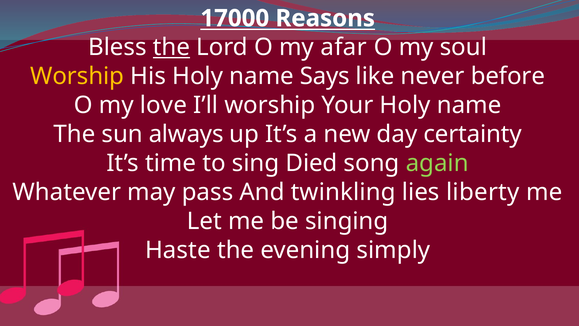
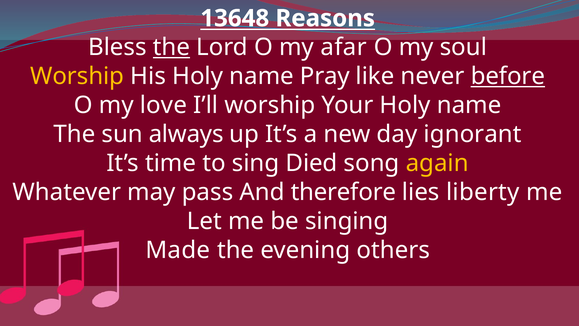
17000: 17000 -> 13648
Says: Says -> Pray
before underline: none -> present
certainty: certainty -> ignorant
again colour: light green -> yellow
twinkling: twinkling -> therefore
Haste: Haste -> Made
simply: simply -> others
